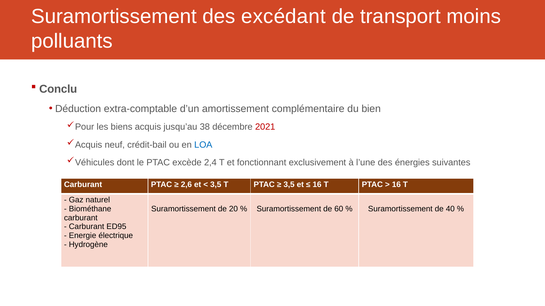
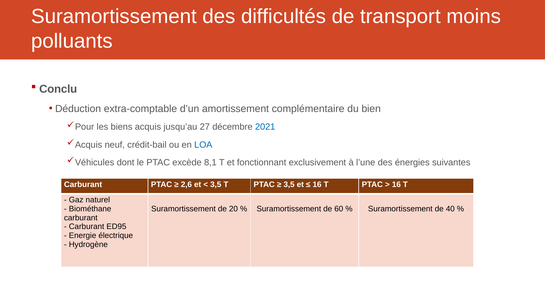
excédant: excédant -> difficultés
38: 38 -> 27
2021 colour: red -> blue
2,4: 2,4 -> 8,1
